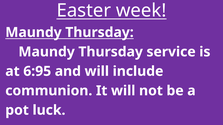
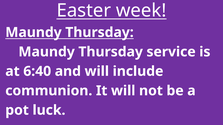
6:95: 6:95 -> 6:40
